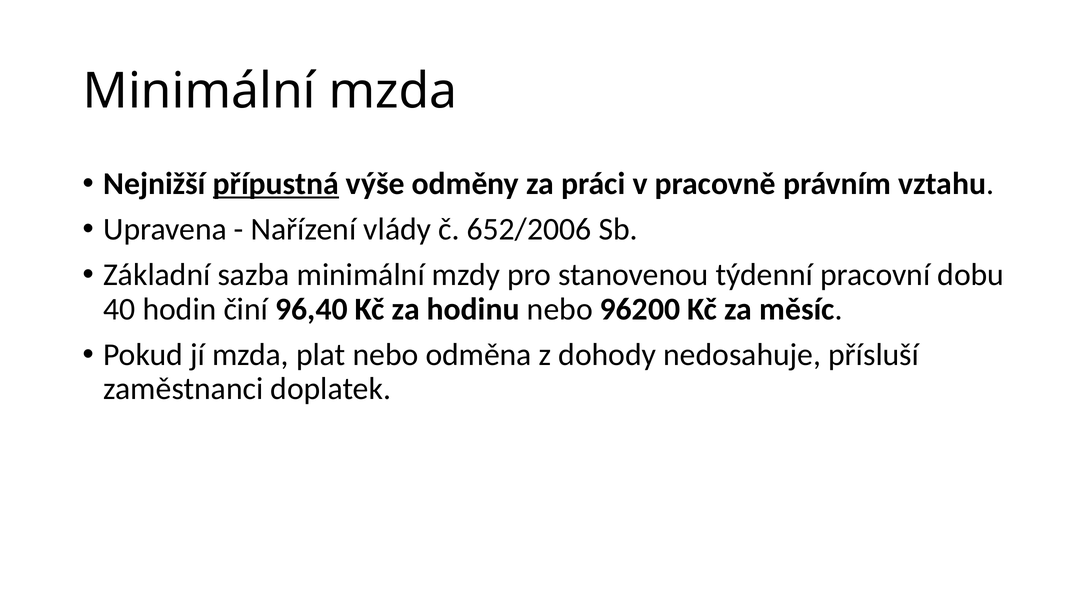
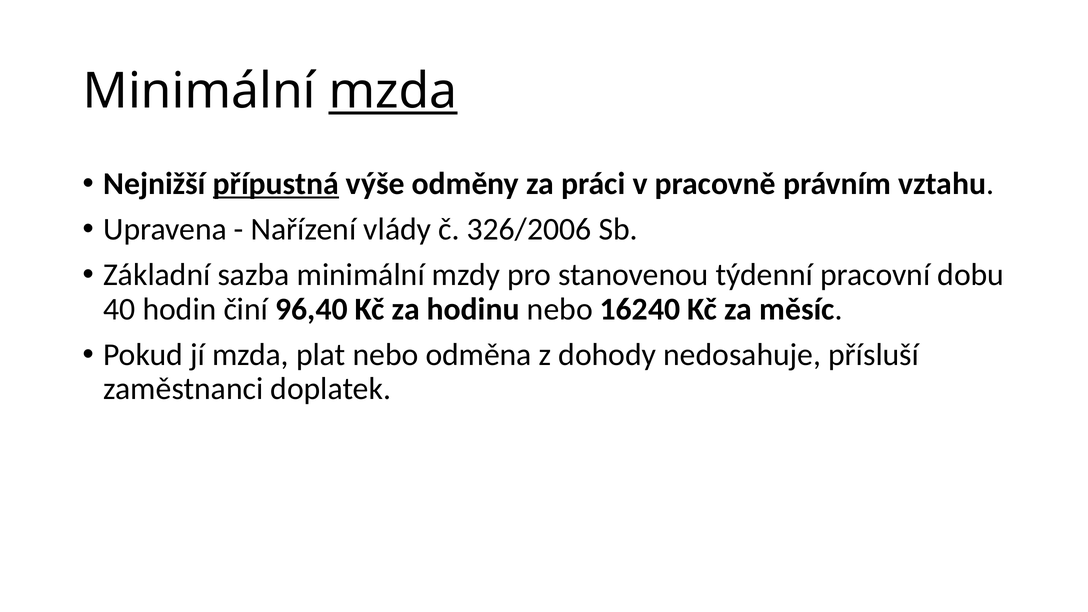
mzda at (393, 91) underline: none -> present
652/2006: 652/2006 -> 326/2006
96200: 96200 -> 16240
